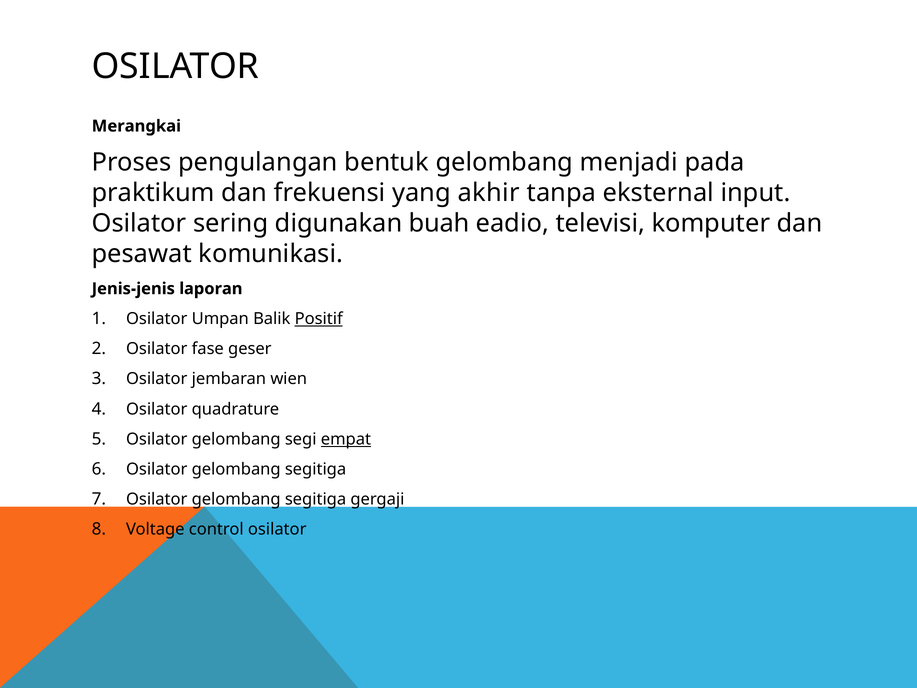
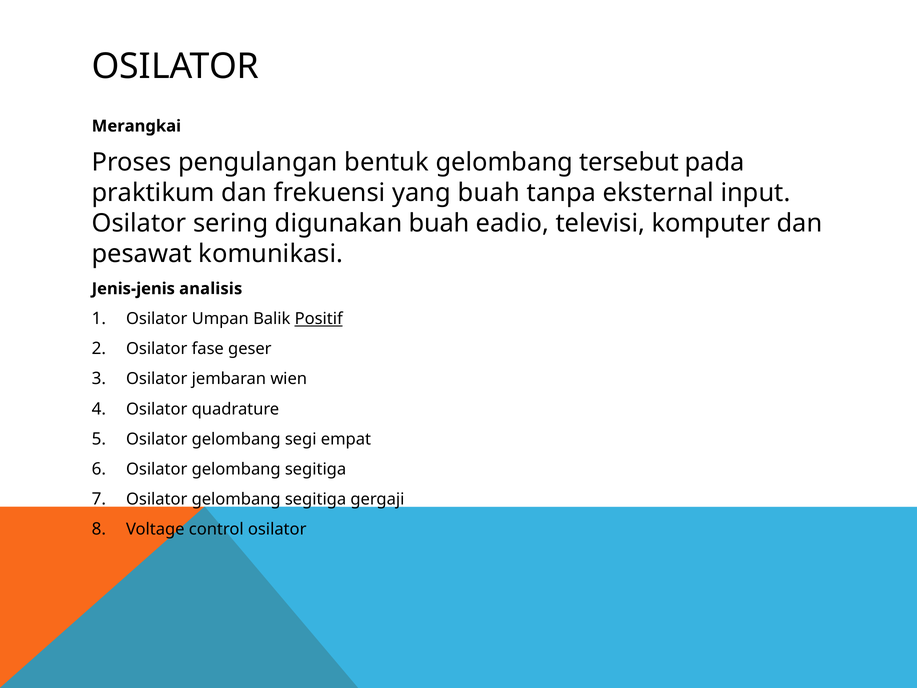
menjadi: menjadi -> tersebut
yang akhir: akhir -> buah
laporan: laporan -> analisis
empat underline: present -> none
